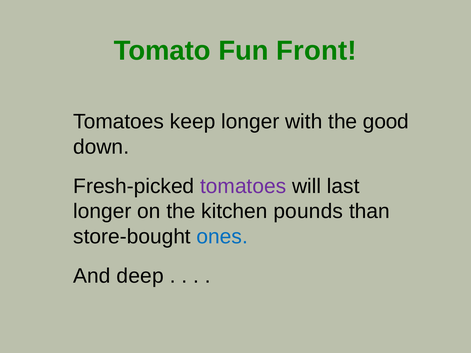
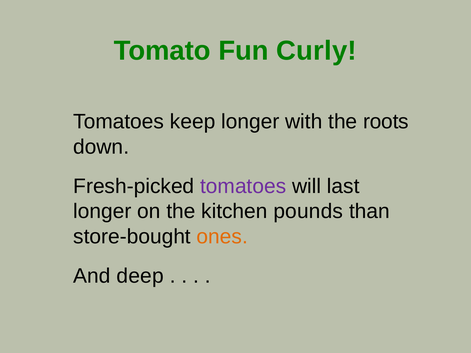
Front: Front -> Curly
good: good -> roots
ones colour: blue -> orange
